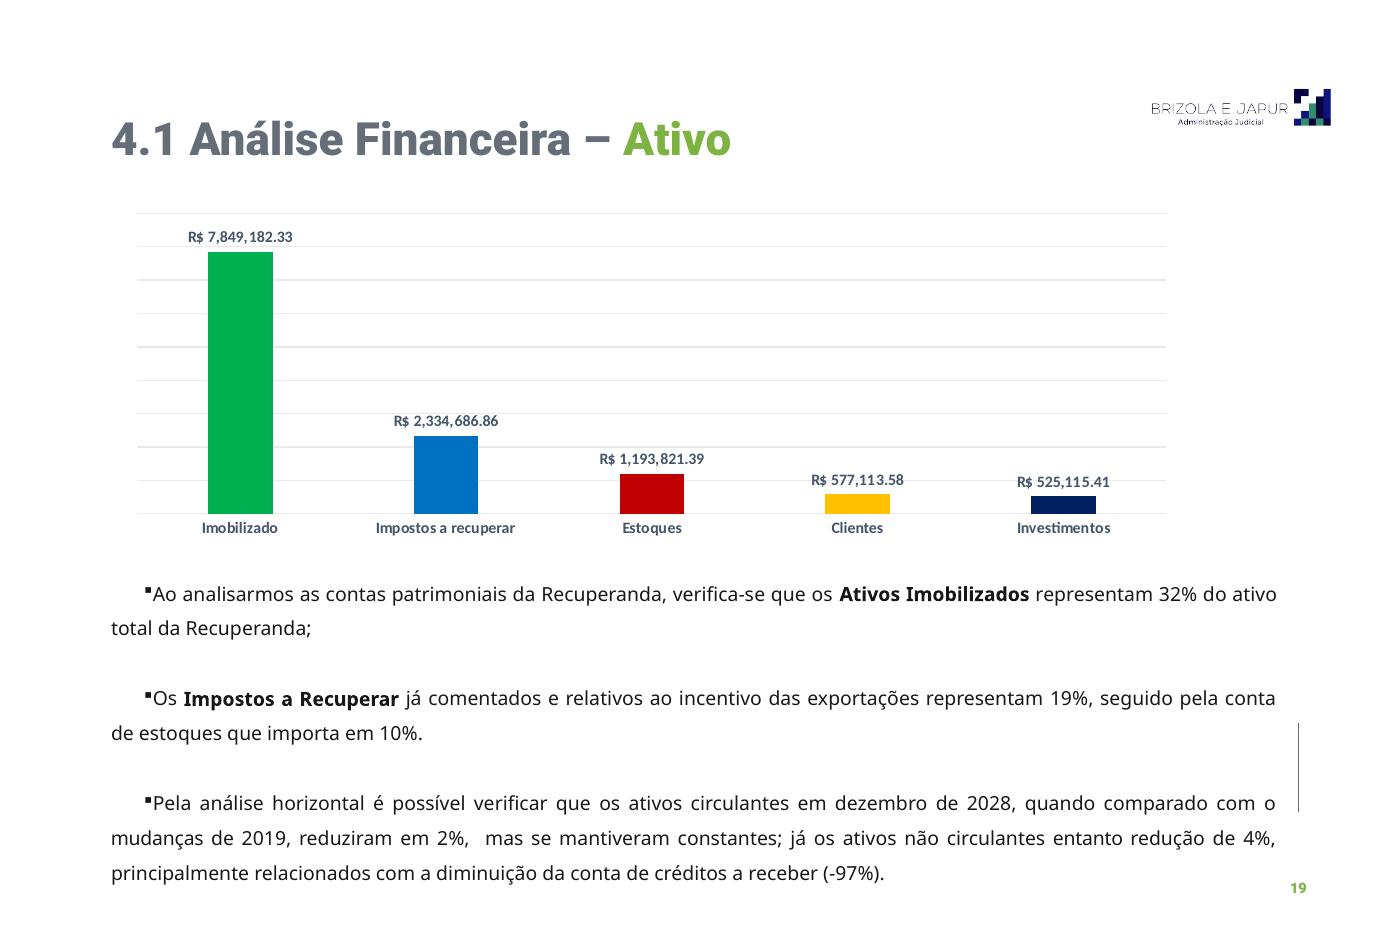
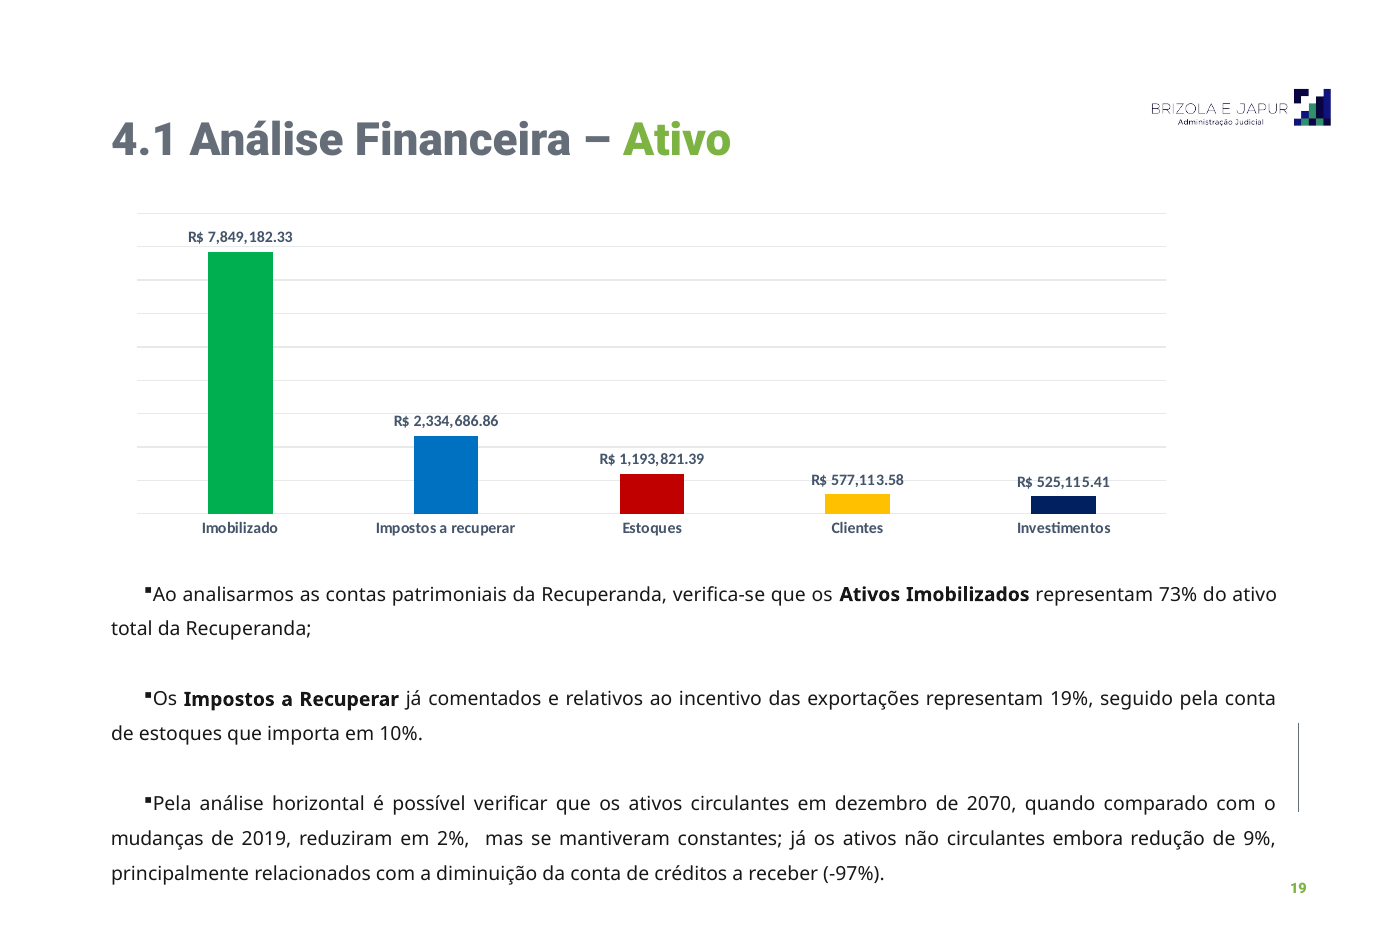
32%: 32% -> 73%
2028: 2028 -> 2070
entanto: entanto -> embora
4%: 4% -> 9%
